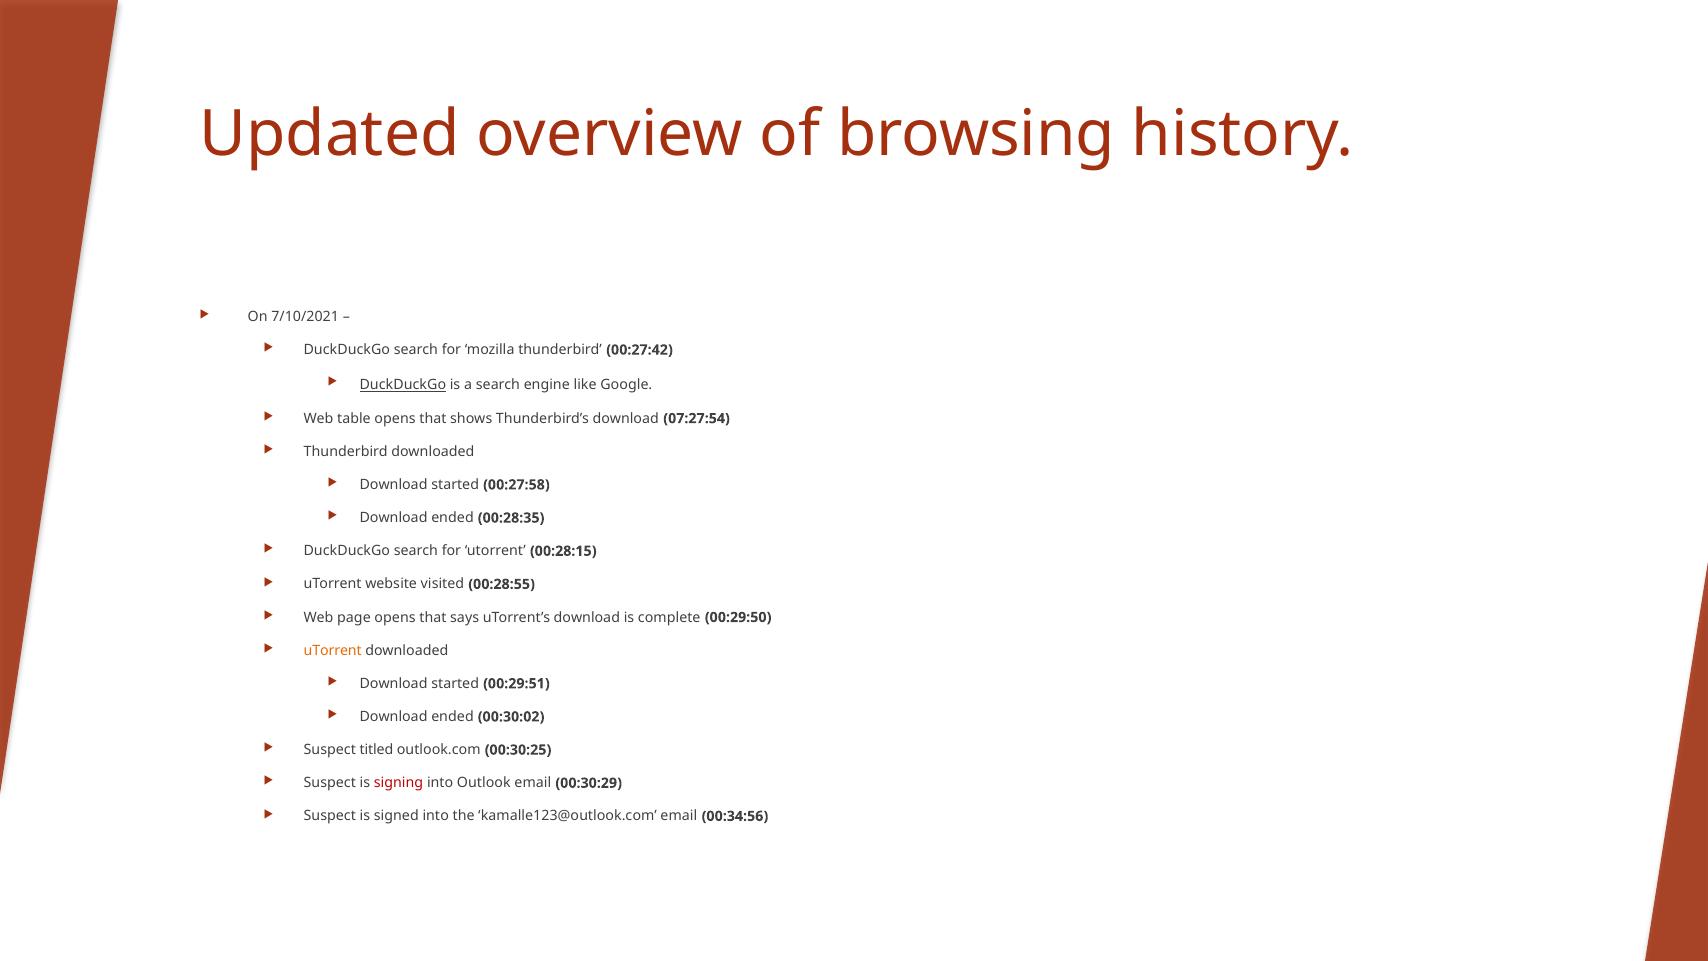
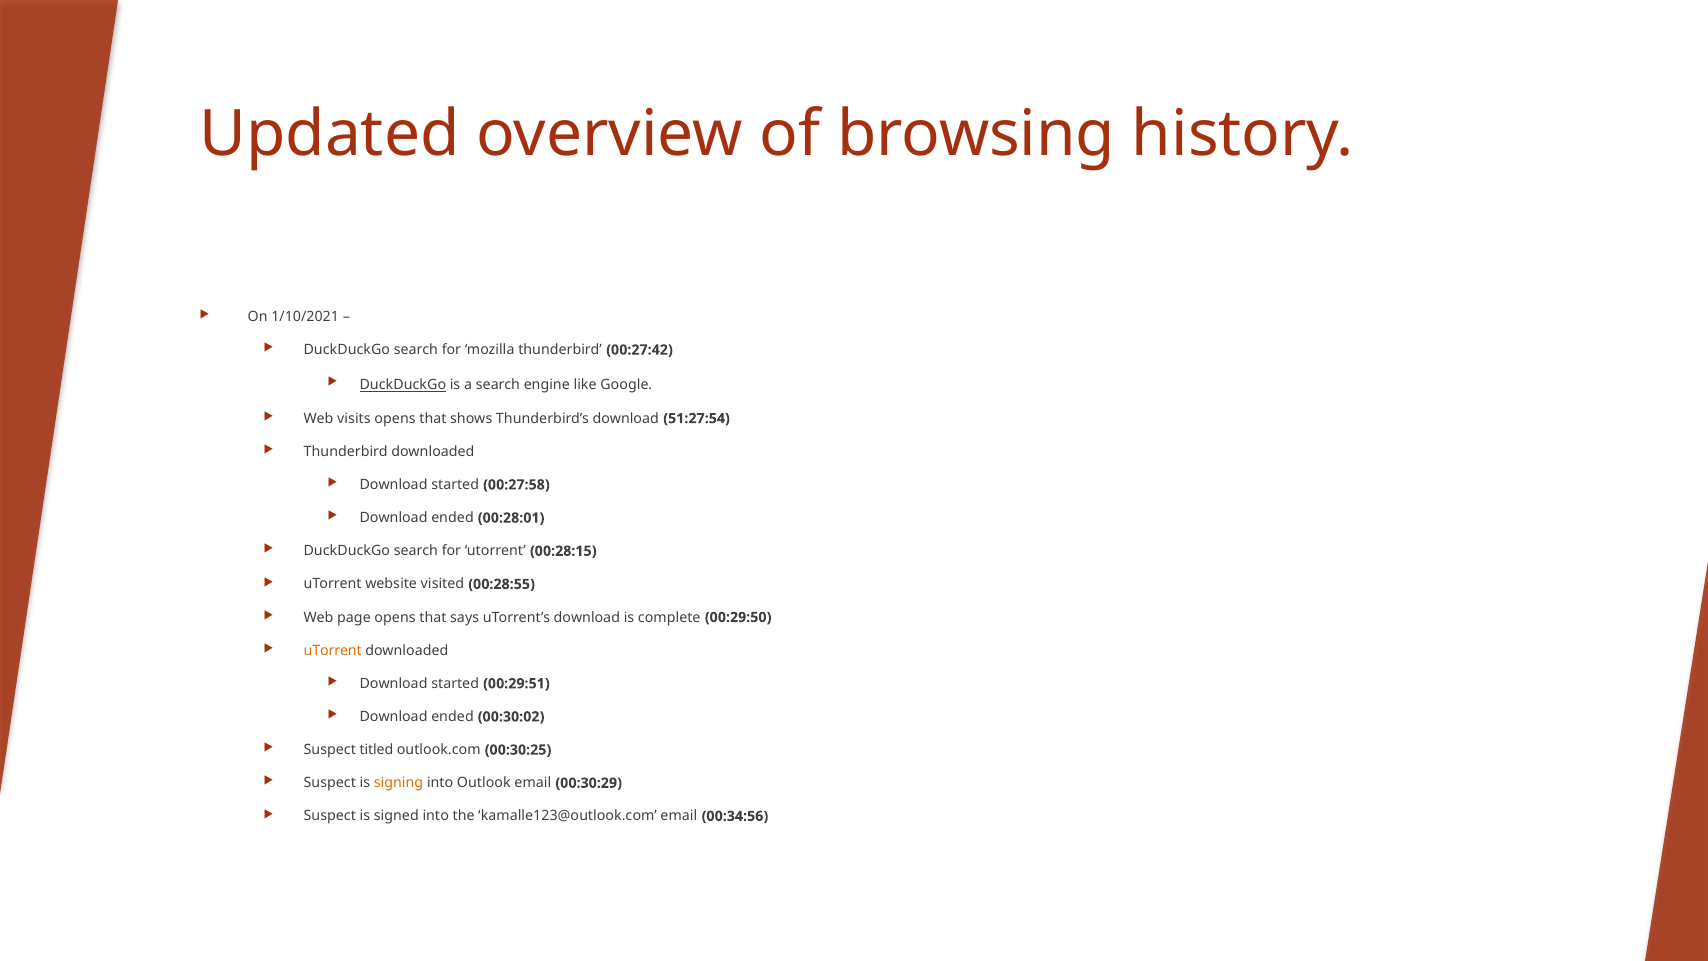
7/10/2021: 7/10/2021 -> 1/10/2021
table: table -> visits
07:27:54: 07:27:54 -> 51:27:54
00:28:35: 00:28:35 -> 00:28:01
signing colour: red -> orange
